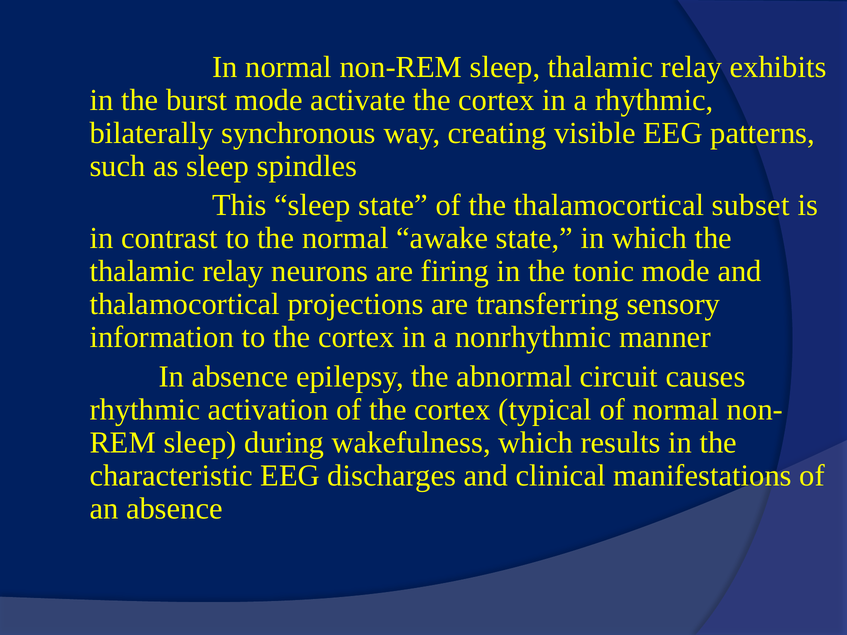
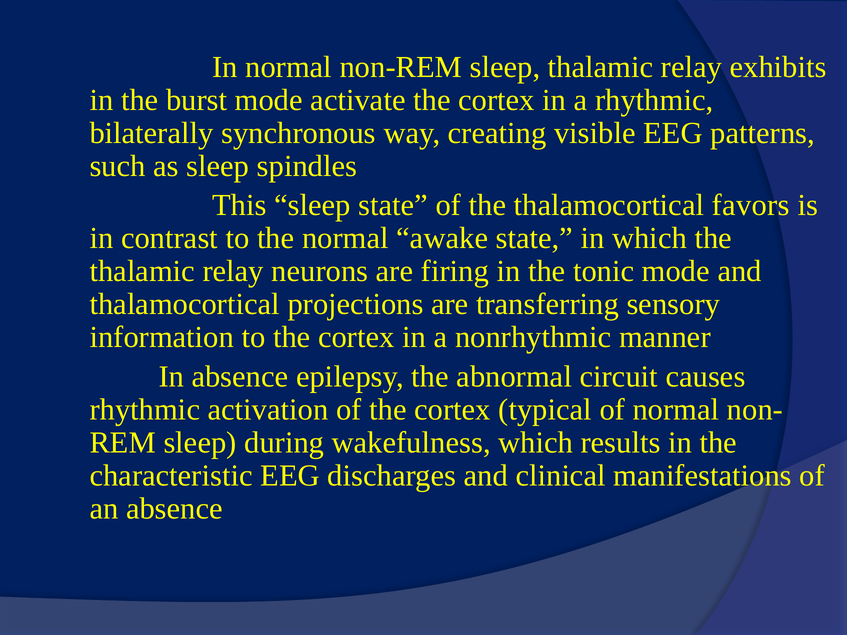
subset: subset -> favors
